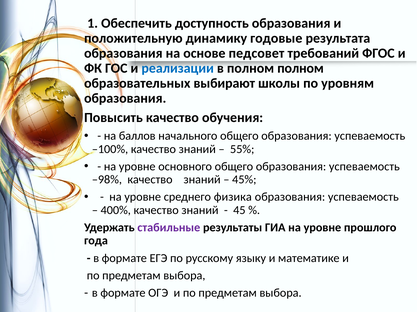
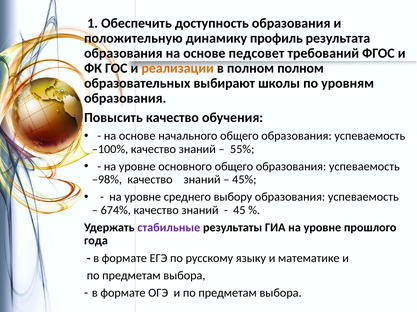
годовые: годовые -> профиль
реализации colour: blue -> orange
баллов at (137, 136): баллов -> основе
физика: физика -> выбору
400%: 400% -> 674%
